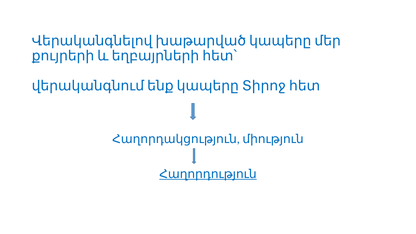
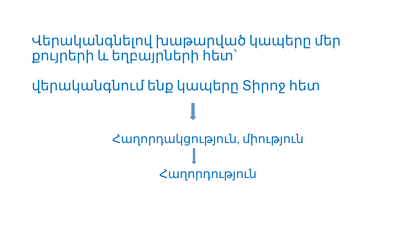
Հաղորդություն underline: present -> none
